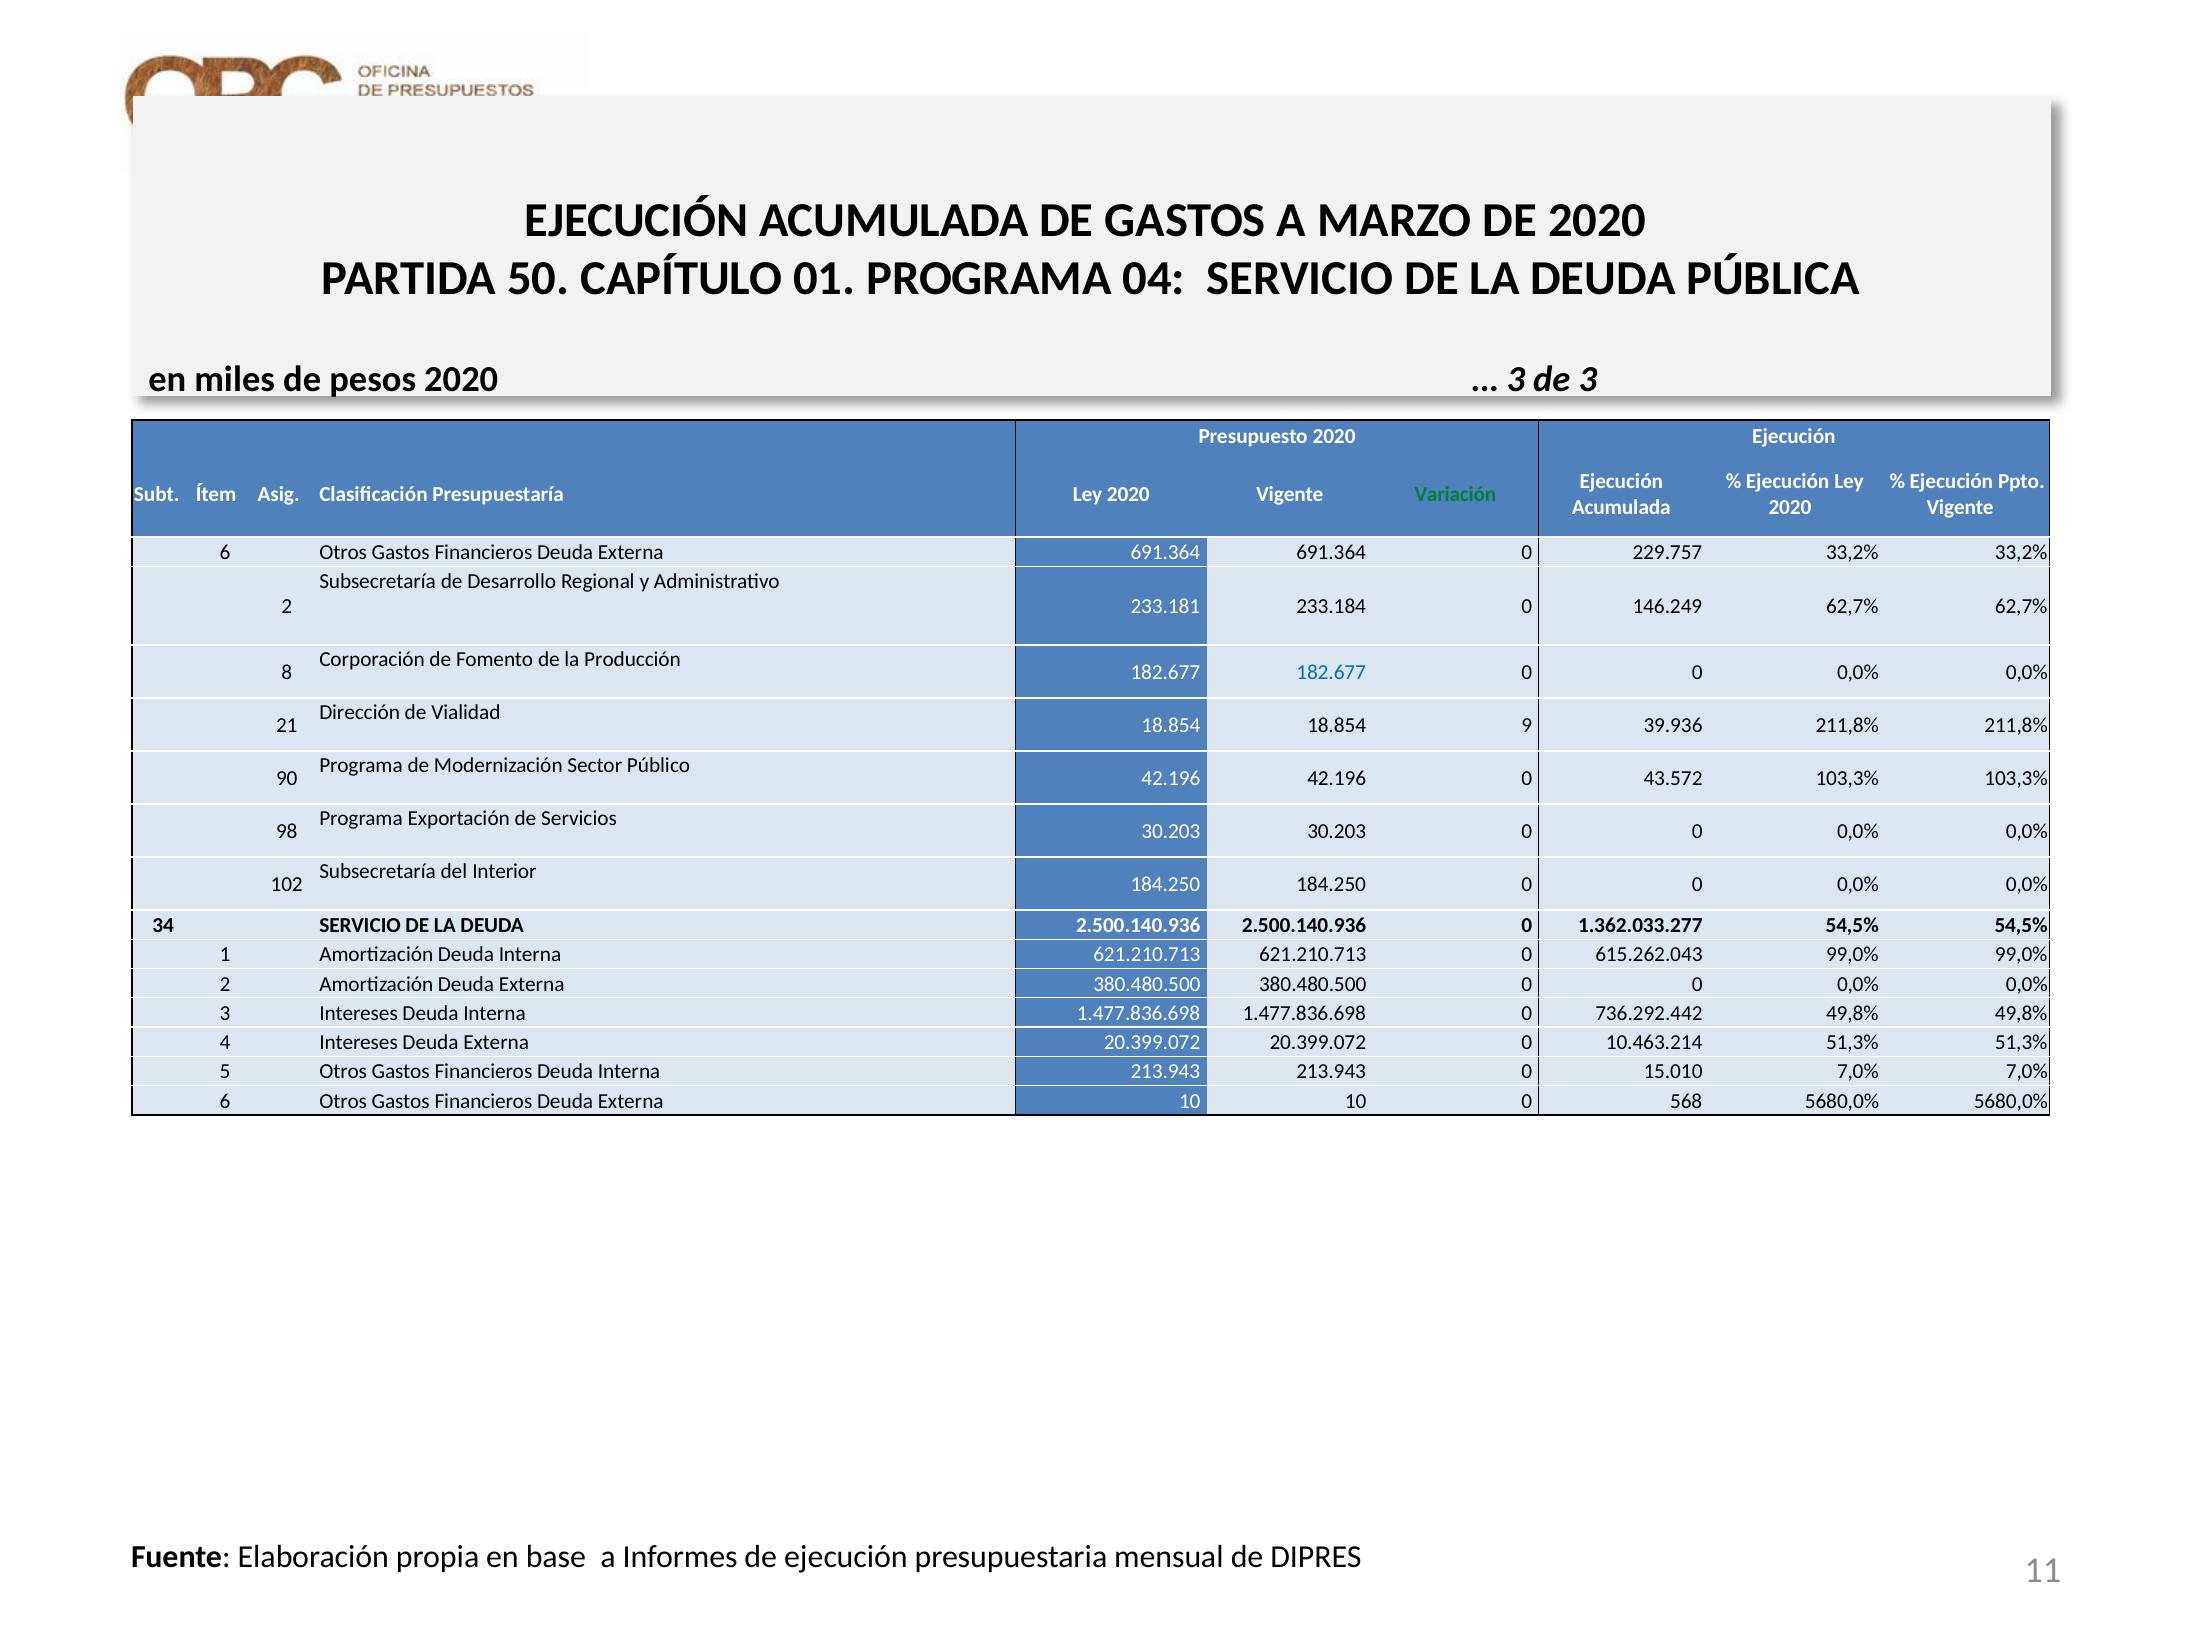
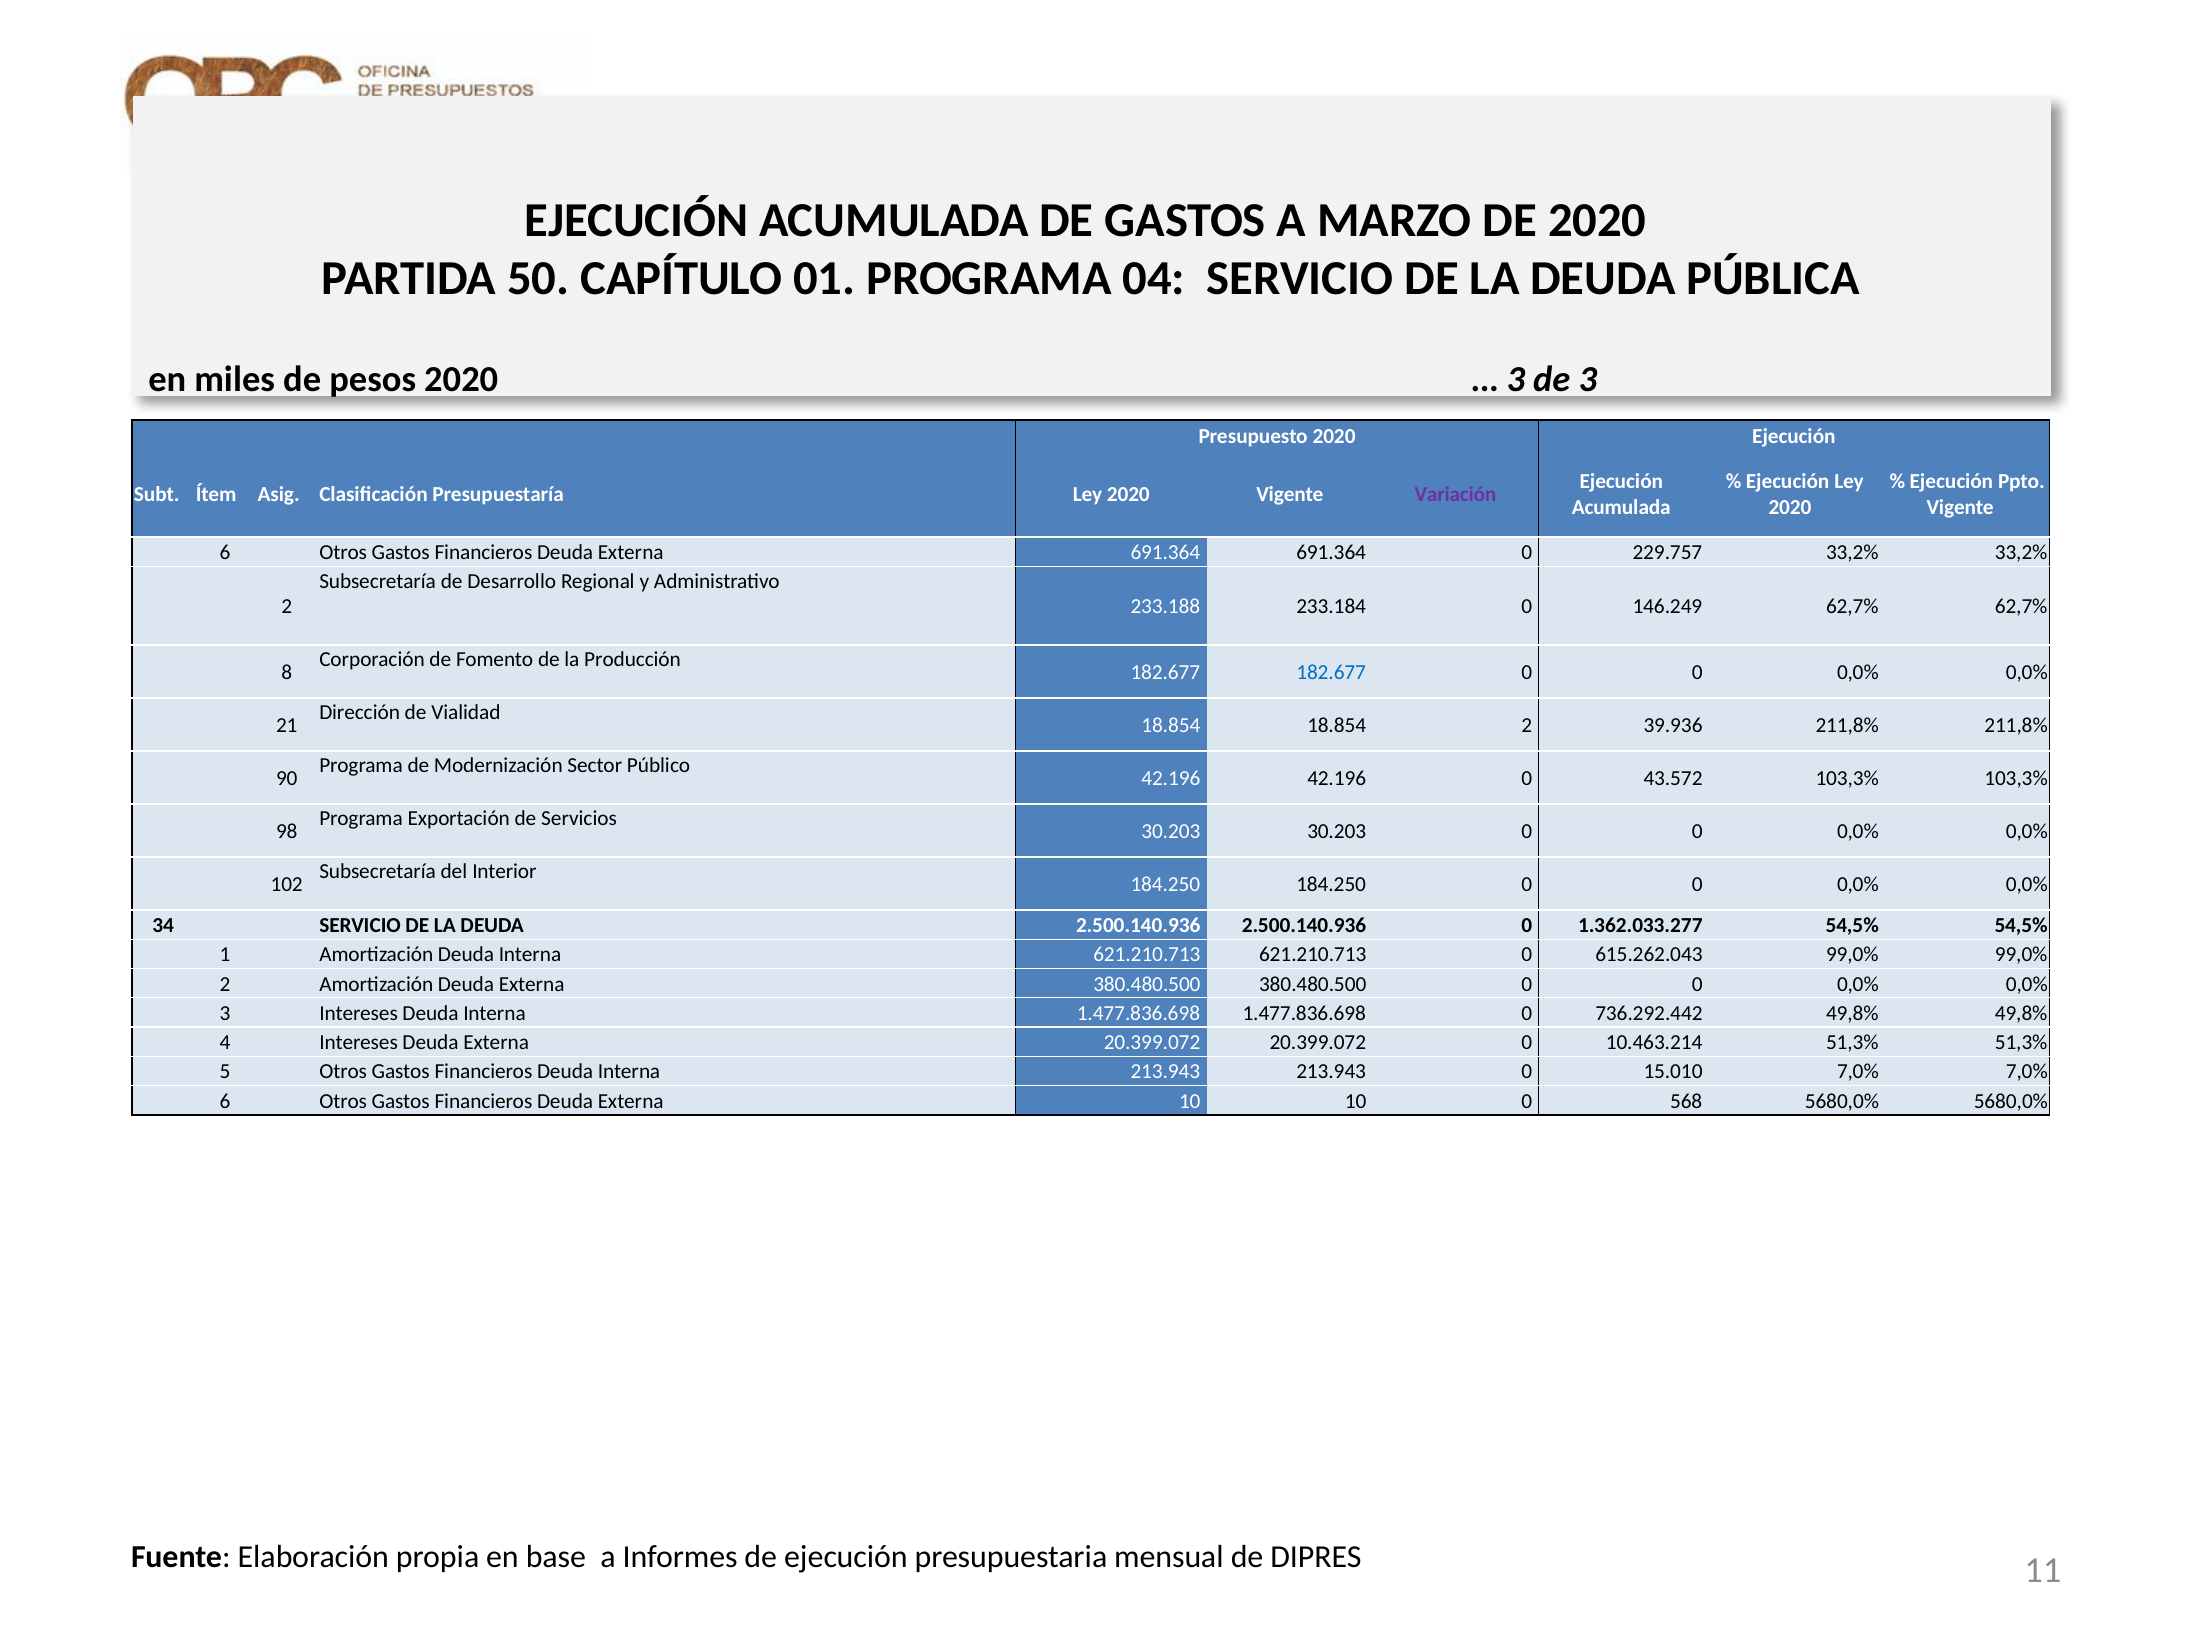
Variación colour: green -> purple
233.181: 233.181 -> 233.188
18.854 9: 9 -> 2
